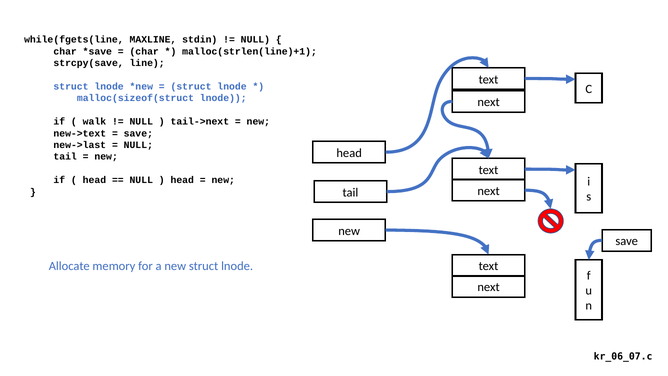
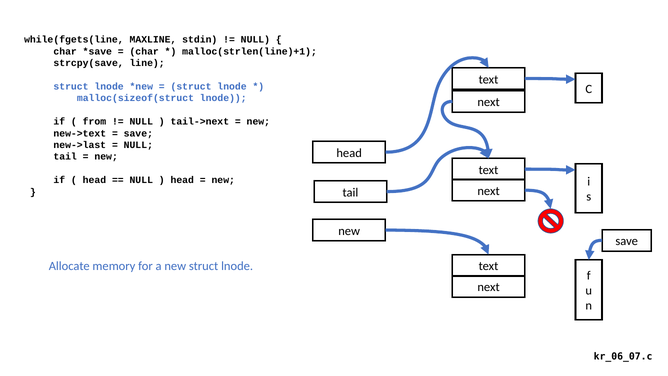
walk: walk -> from
